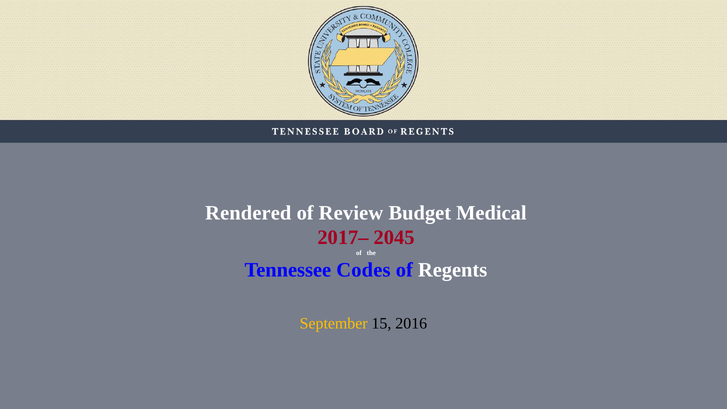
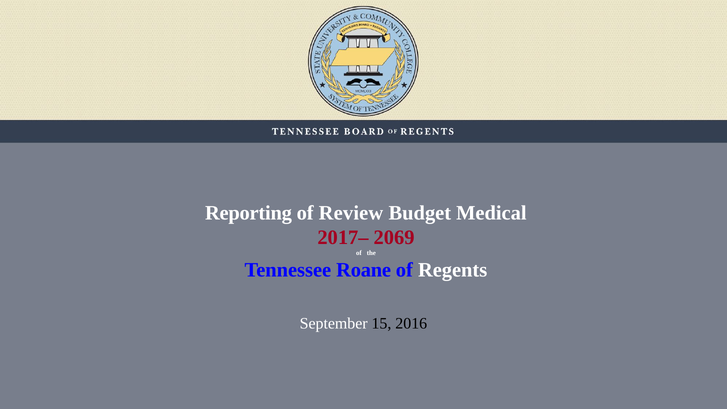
Rendered: Rendered -> Reporting
2045: 2045 -> 2069
Codes: Codes -> Roane
September colour: yellow -> white
